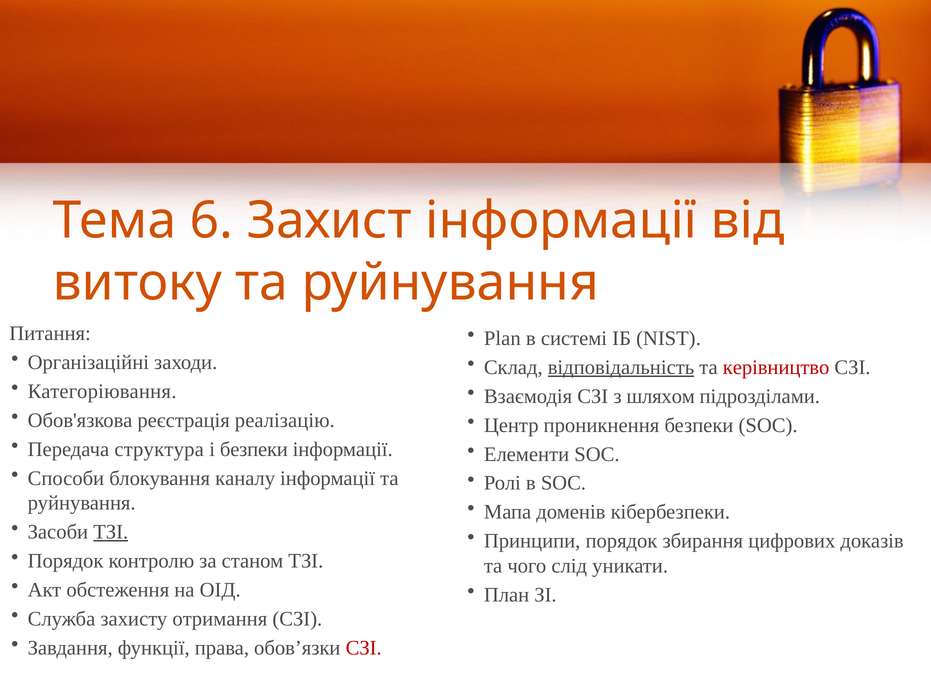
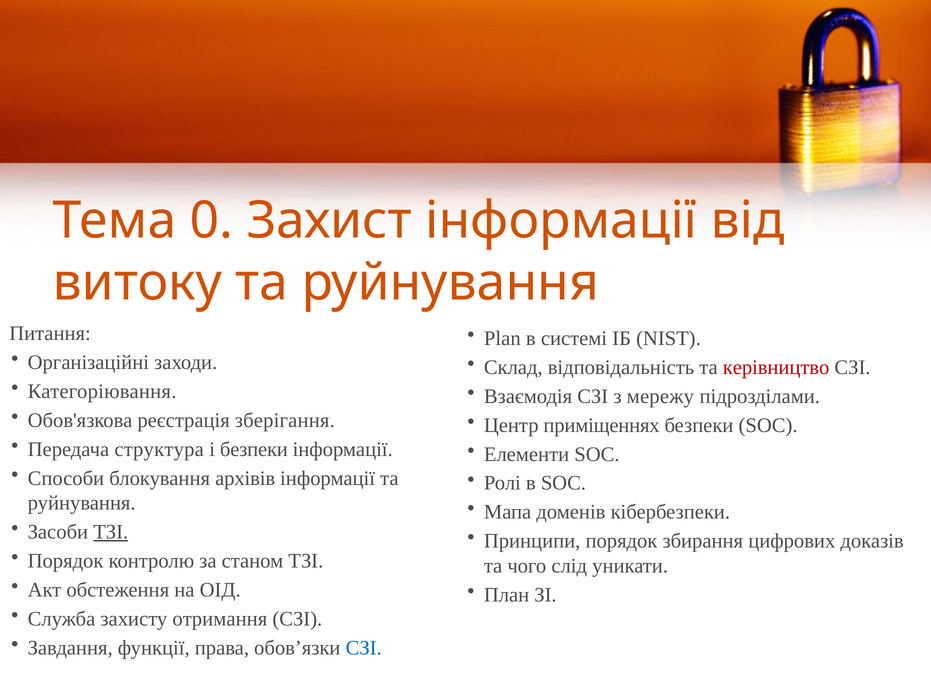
6: 6 -> 0
відповідальність underline: present -> none
шляхом: шляхом -> мережу
реалізацію: реалізацію -> зберігання
проникнення: проникнення -> приміщеннях
каналу: каналу -> архівів
СЗІ at (364, 648) colour: red -> blue
